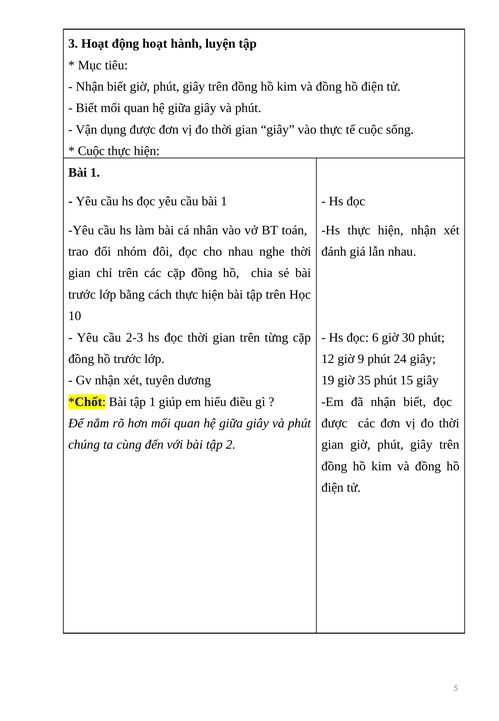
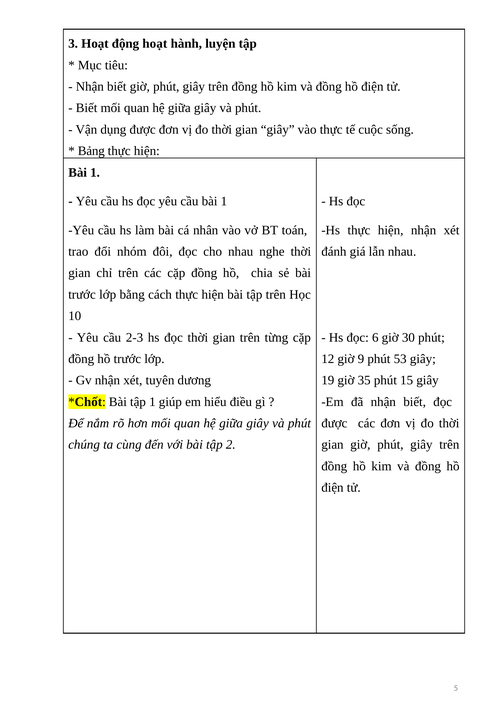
Cuộc at (91, 151): Cuộc -> Bảng
24: 24 -> 53
